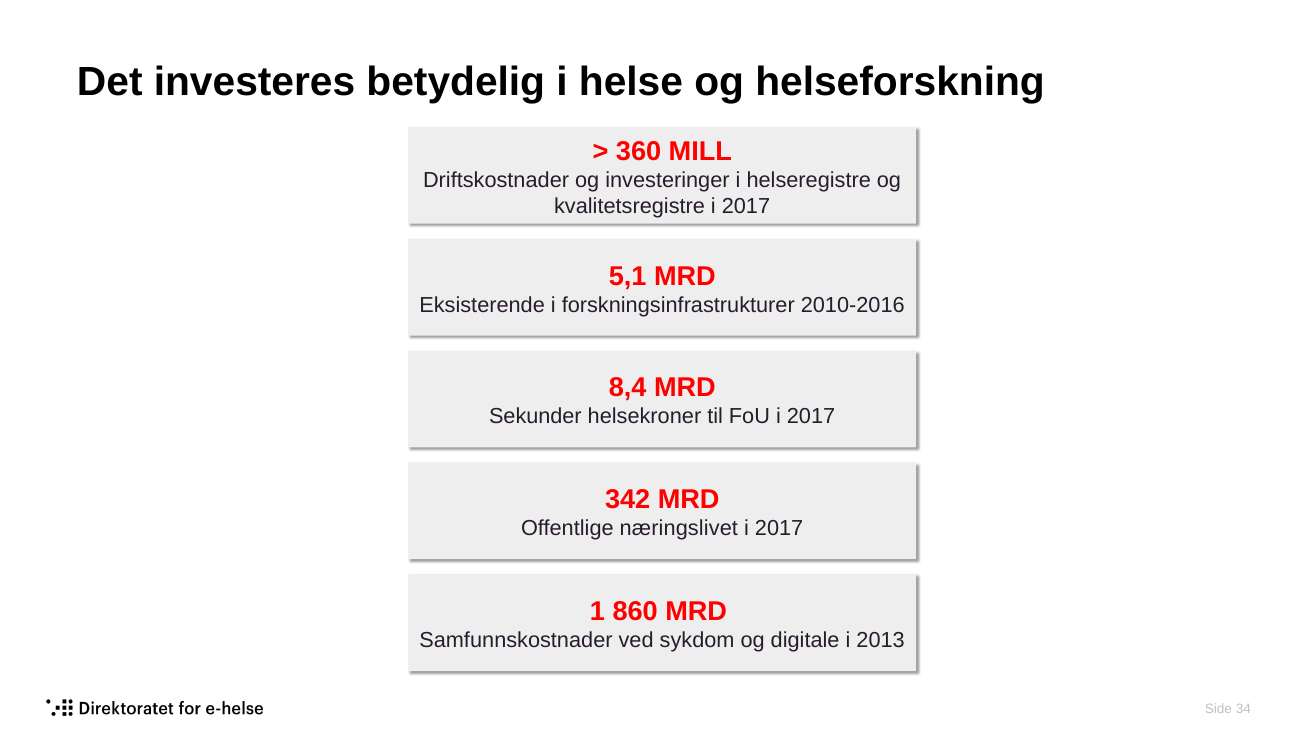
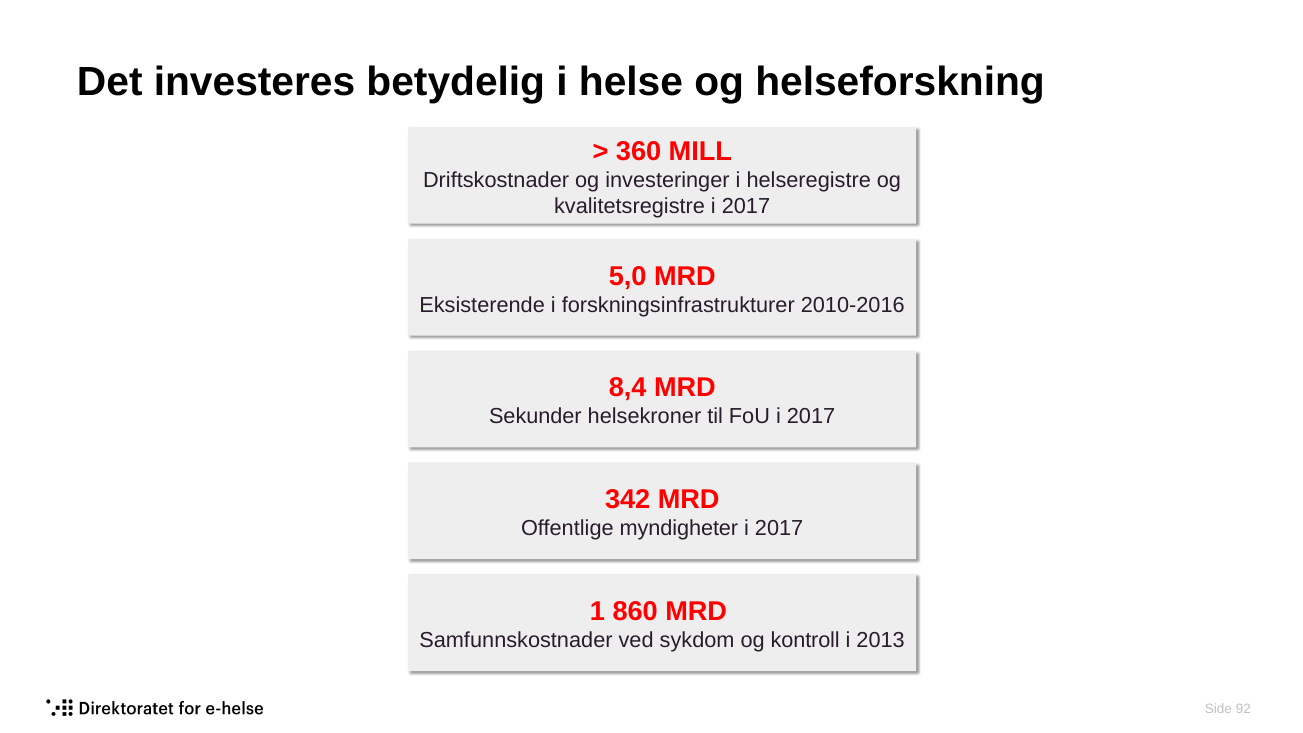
5,1: 5,1 -> 5,0
næringslivet: næringslivet -> myndigheter
digitale: digitale -> kontroll
34: 34 -> 92
